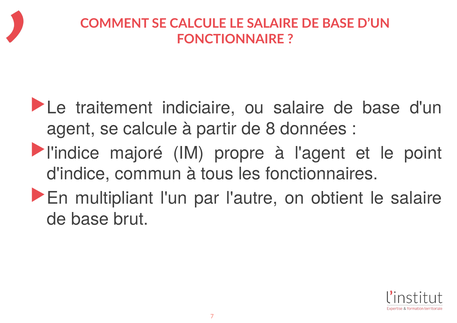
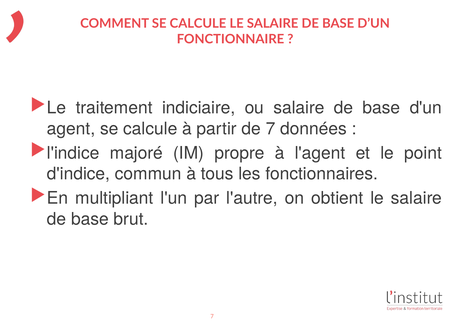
de 8: 8 -> 7
